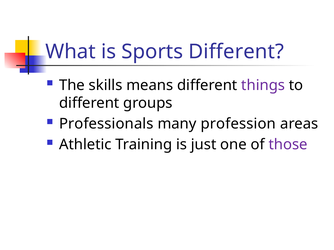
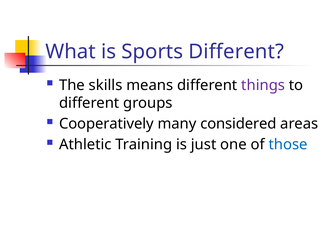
Professionals: Professionals -> Cooperatively
profession: profession -> considered
those colour: purple -> blue
